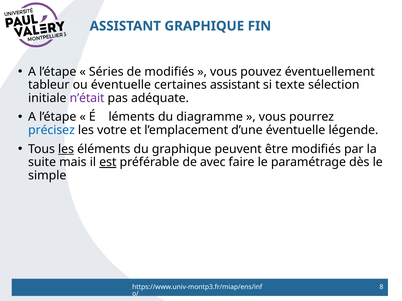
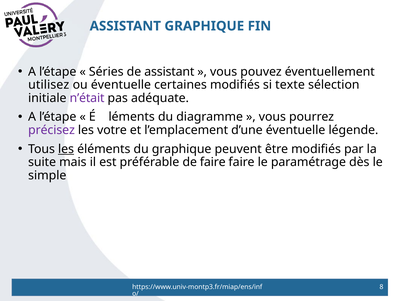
de modifiés: modifiés -> assistant
tableur: tableur -> utilisez
certaines assistant: assistant -> modifiés
précisez colour: blue -> purple
est underline: present -> none
de avec: avec -> faire
